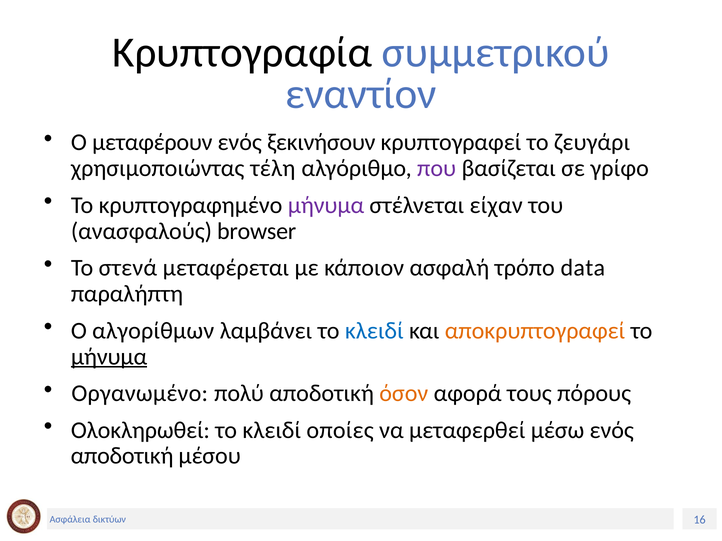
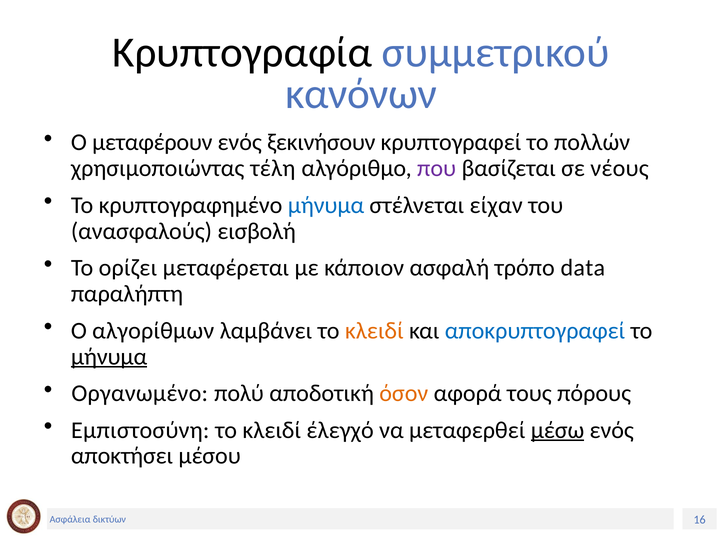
εναντίον: εναντίον -> κανόνων
ζευγάρι: ζευγάρι -> πολλών
γρίφο: γρίφο -> νέους
μήνυμα at (326, 205) colour: purple -> blue
browser: browser -> εισβολή
στενά: στενά -> ορίζει
κλειδί at (374, 331) colour: blue -> orange
αποκρυπτογραφεί colour: orange -> blue
Ολοκληρωθεί: Ολοκληρωθεί -> Εμπιστοσύνη
οποίες: οποίες -> έλεγχό
μέσω underline: none -> present
αποδοτική at (122, 456): αποδοτική -> αποκτήσει
